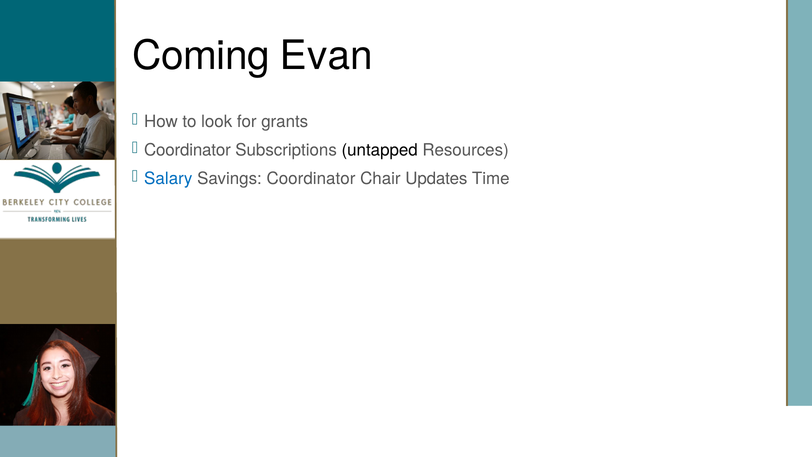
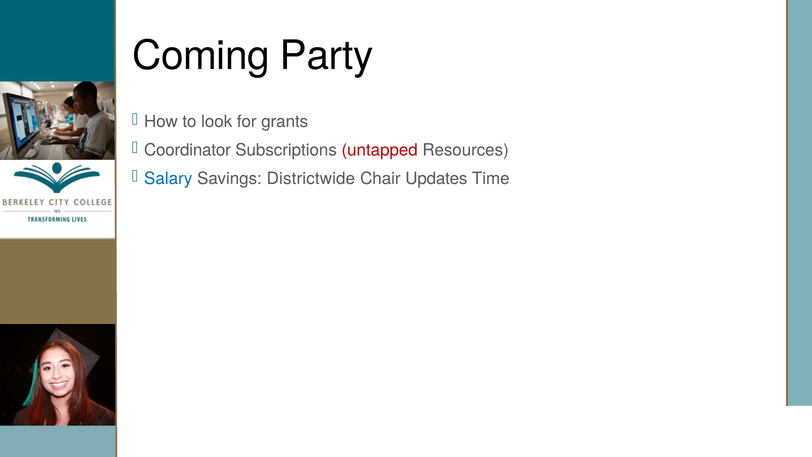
Evan: Evan -> Party
untapped colour: black -> red
Savings Coordinator: Coordinator -> Districtwide
